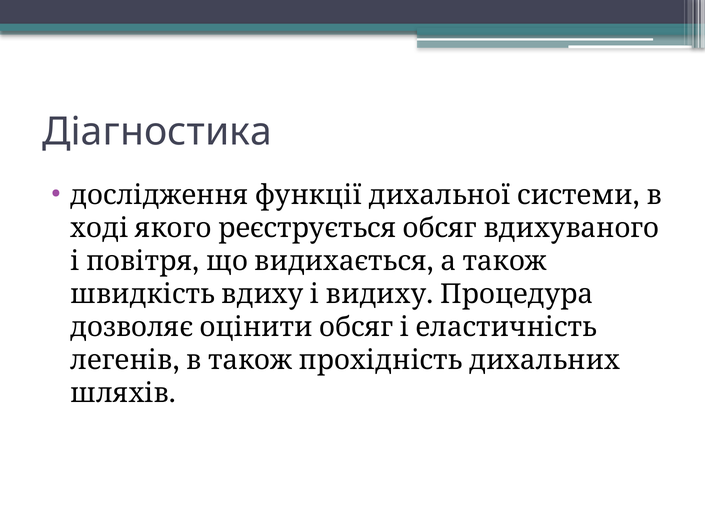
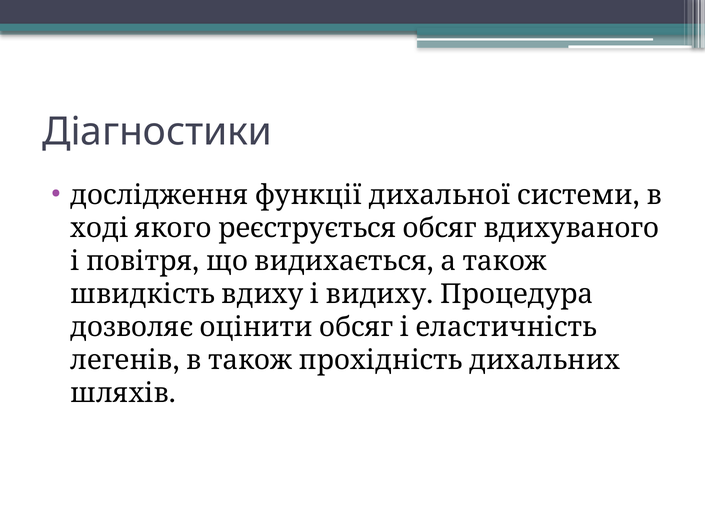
Діагностика: Діагностика -> Діагностики
